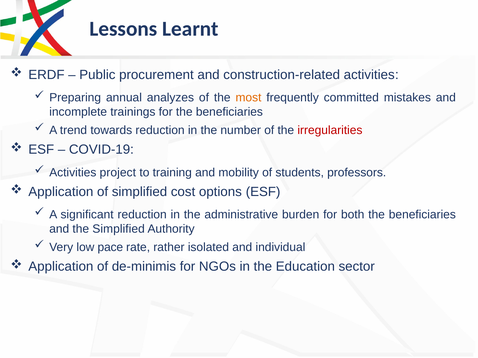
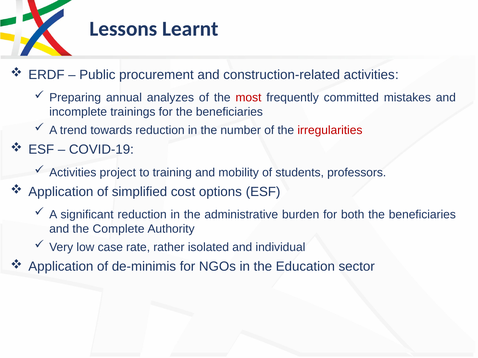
most colour: orange -> red
the Simplified: Simplified -> Complete
pace: pace -> case
